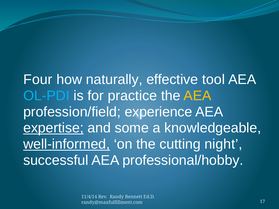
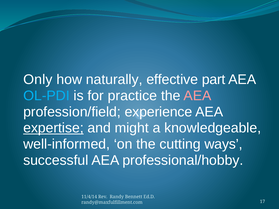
Four: Four -> Only
tool: tool -> part
AEA at (197, 96) colour: yellow -> pink
some: some -> might
well-informed underline: present -> none
night: night -> ways
